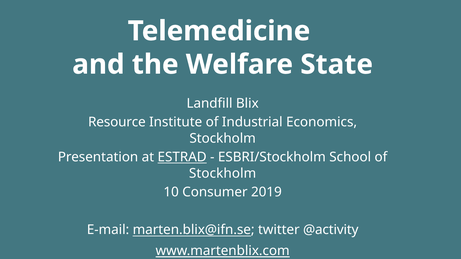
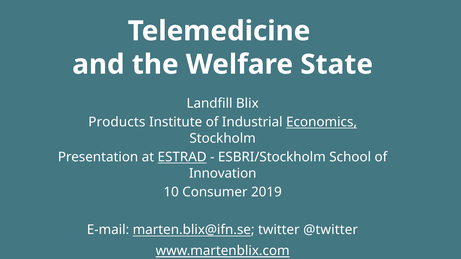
Resource: Resource -> Products
Economics underline: none -> present
Stockholm at (223, 173): Stockholm -> Innovation
@activity: @activity -> @twitter
